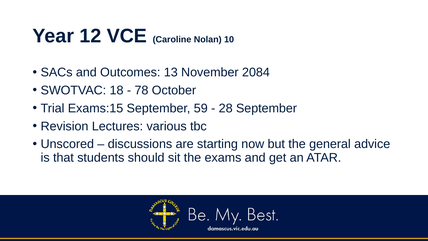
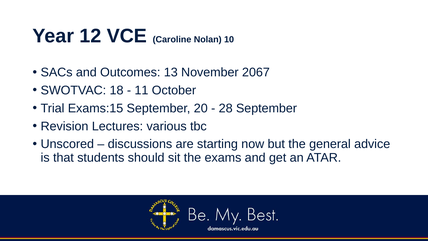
2084: 2084 -> 2067
78: 78 -> 11
59: 59 -> 20
